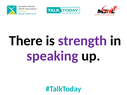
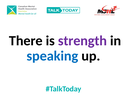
speaking colour: purple -> blue
